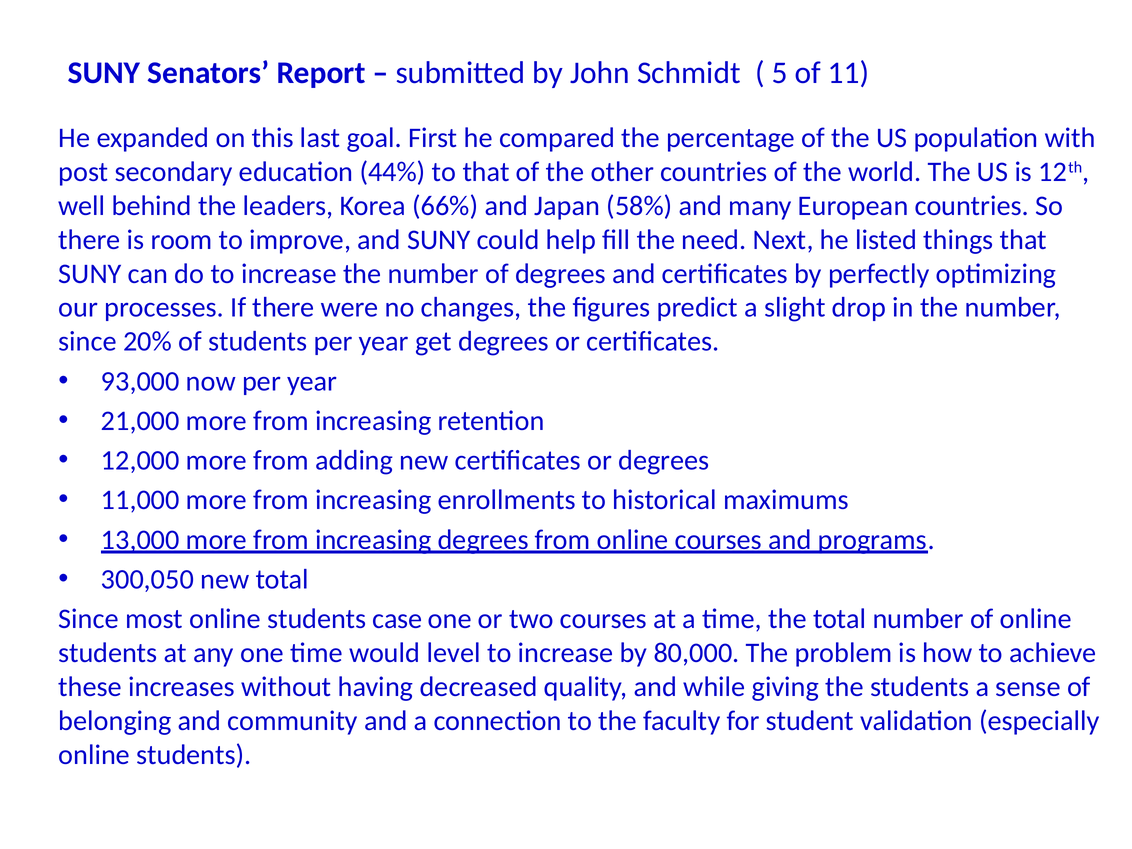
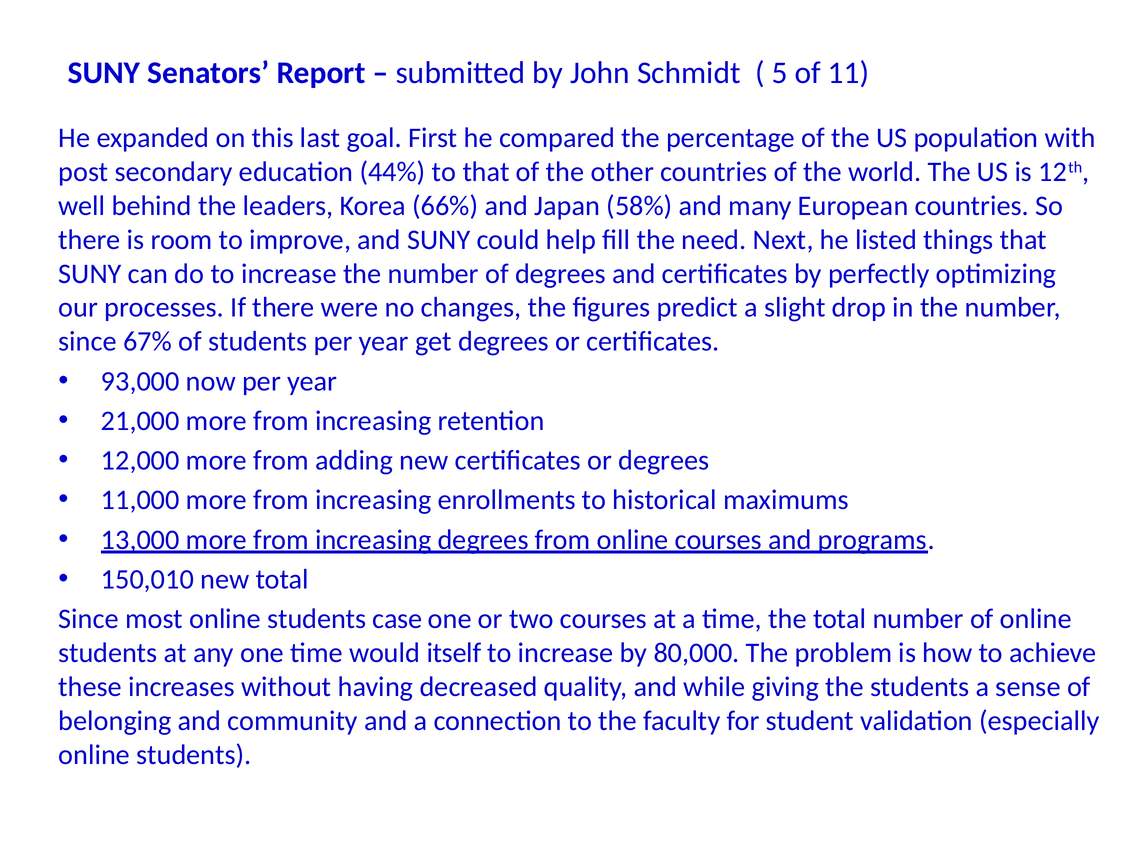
20%: 20% -> 67%
300,050: 300,050 -> 150,010
level: level -> itself
